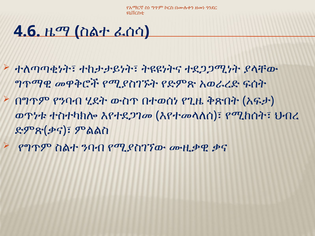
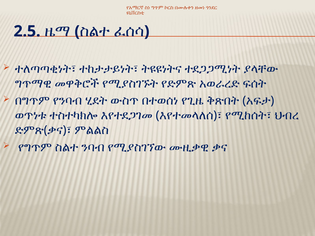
4.6: 4.6 -> 2.5
